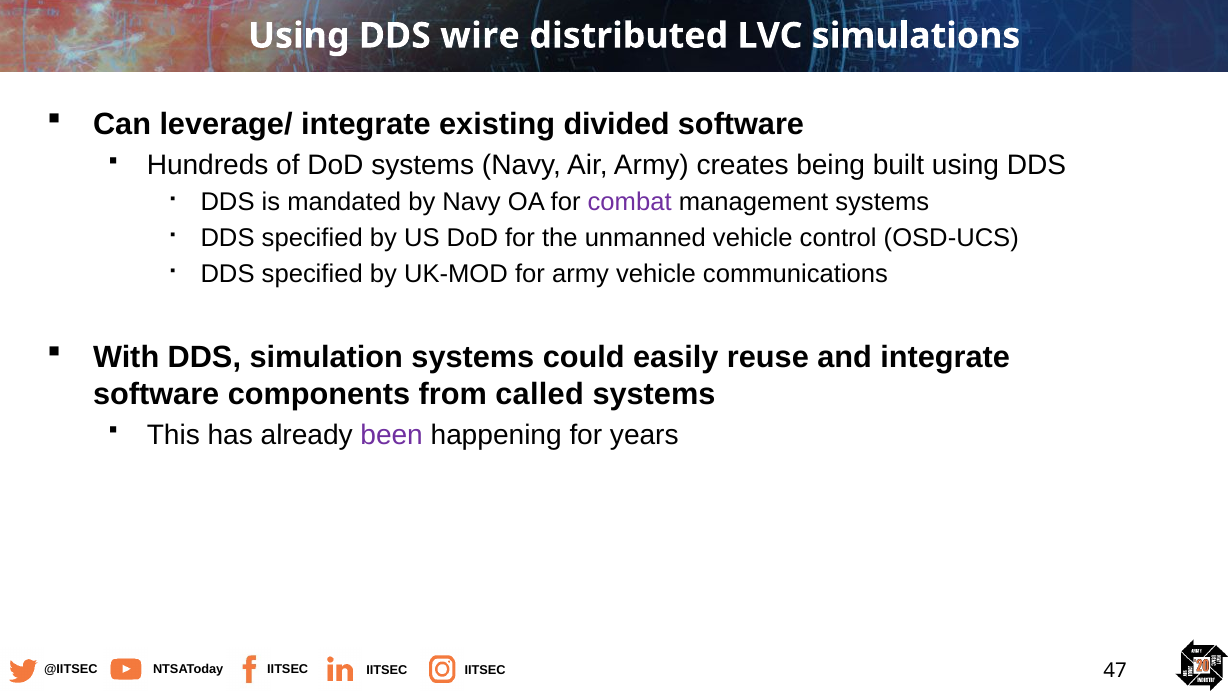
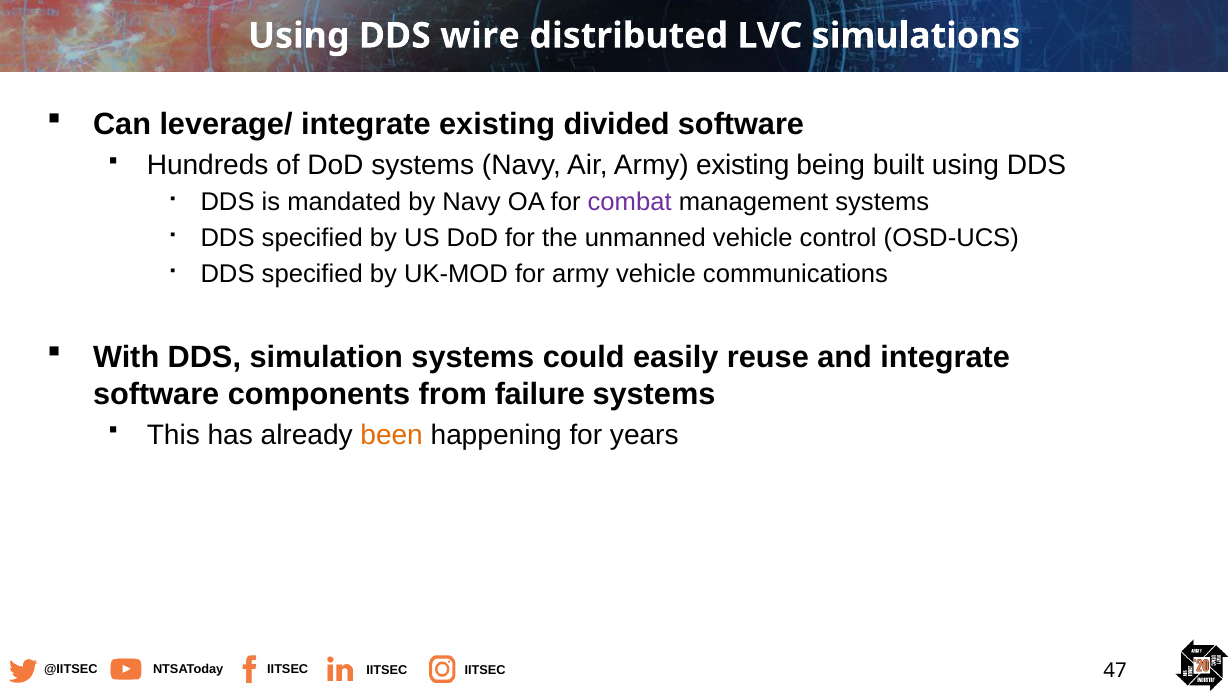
Army creates: creates -> existing
called: called -> failure
been colour: purple -> orange
